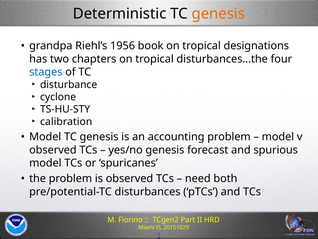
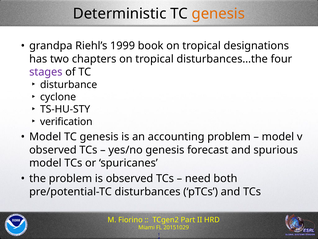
1956: 1956 -> 1999
stages colour: blue -> purple
calibration: calibration -> verification
